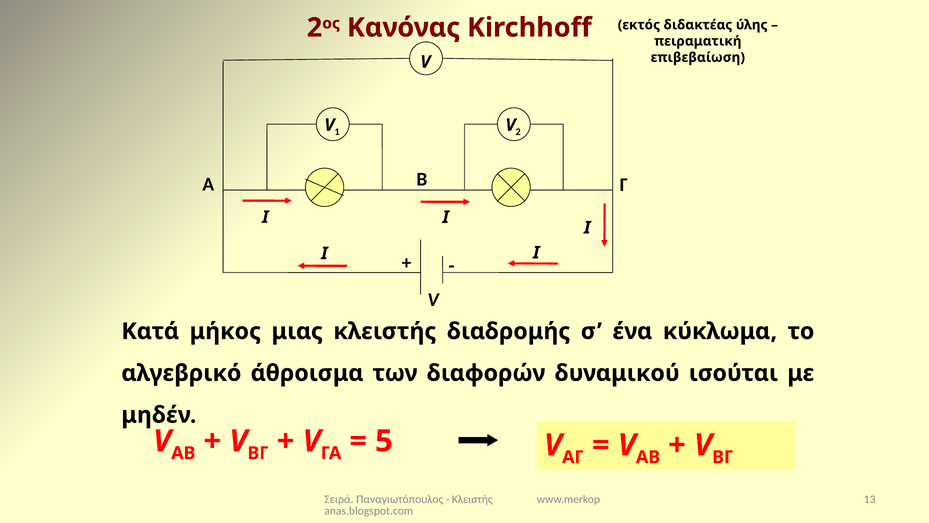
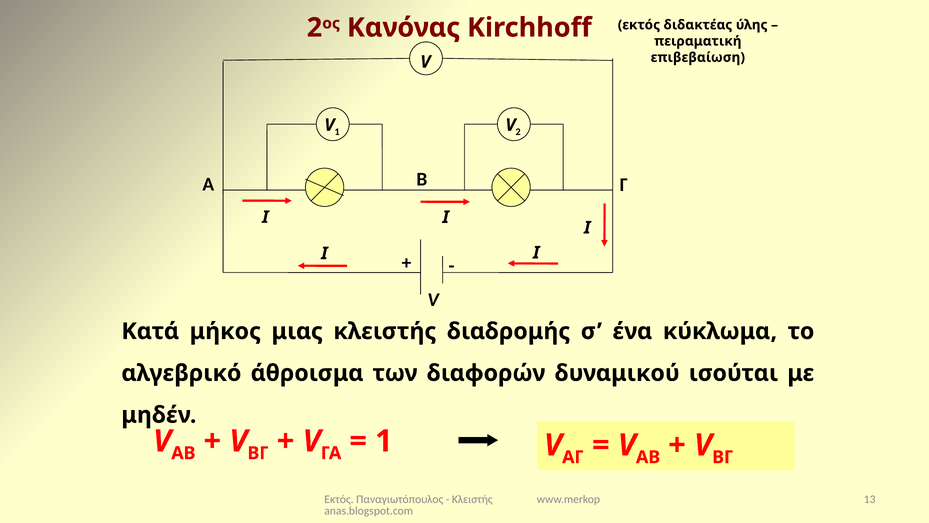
5 at (384, 441): 5 -> 1
Σειρά at (339, 499): Σειρά -> Εκτός
